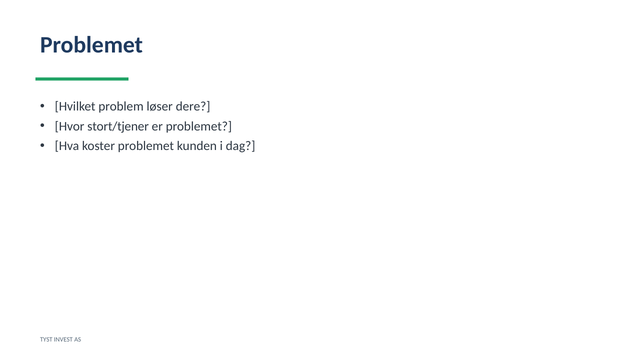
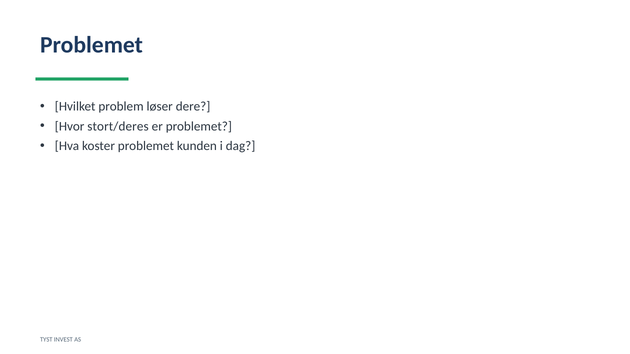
stort/tjener: stort/tjener -> stort/deres
